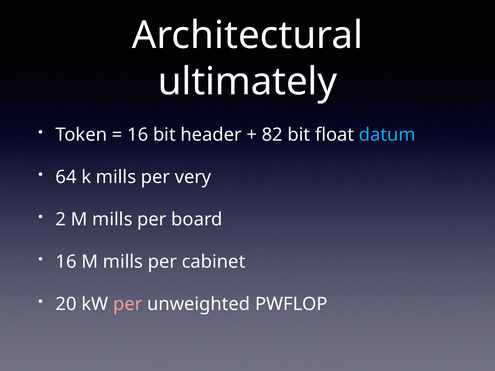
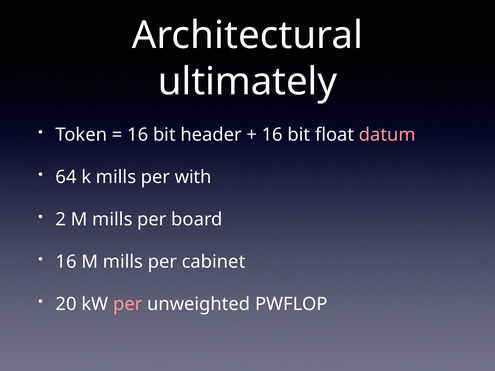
82 at (272, 135): 82 -> 16
datum colour: light blue -> pink
very: very -> with
